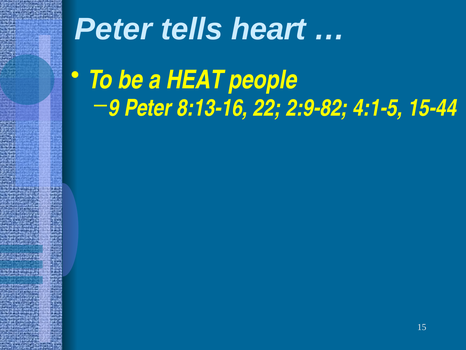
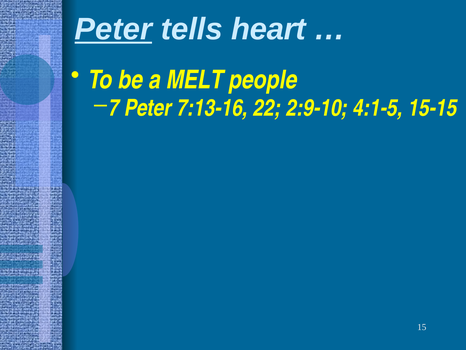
Peter at (113, 29) underline: none -> present
HEAT: HEAT -> MELT
9: 9 -> 7
8:13-16: 8:13-16 -> 7:13-16
2:9-82: 2:9-82 -> 2:9-10
15-44: 15-44 -> 15-15
